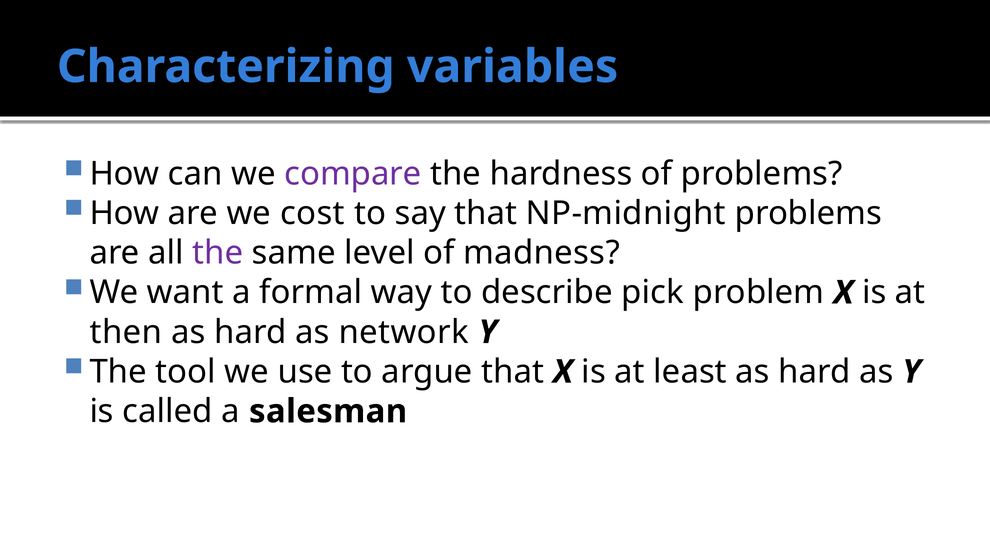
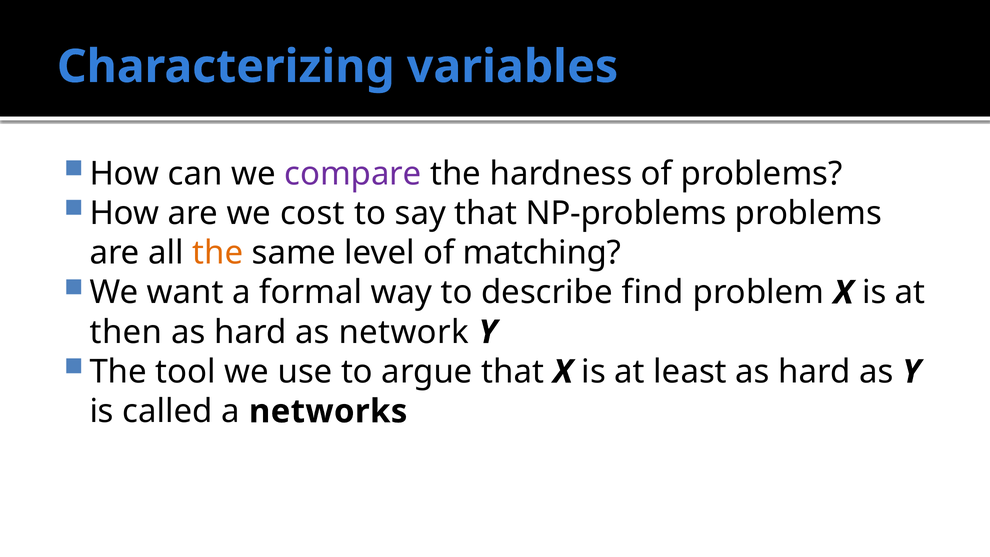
NP-midnight: NP-midnight -> NP-problems
the at (218, 253) colour: purple -> orange
madness: madness -> matching
pick: pick -> find
salesman: salesman -> networks
